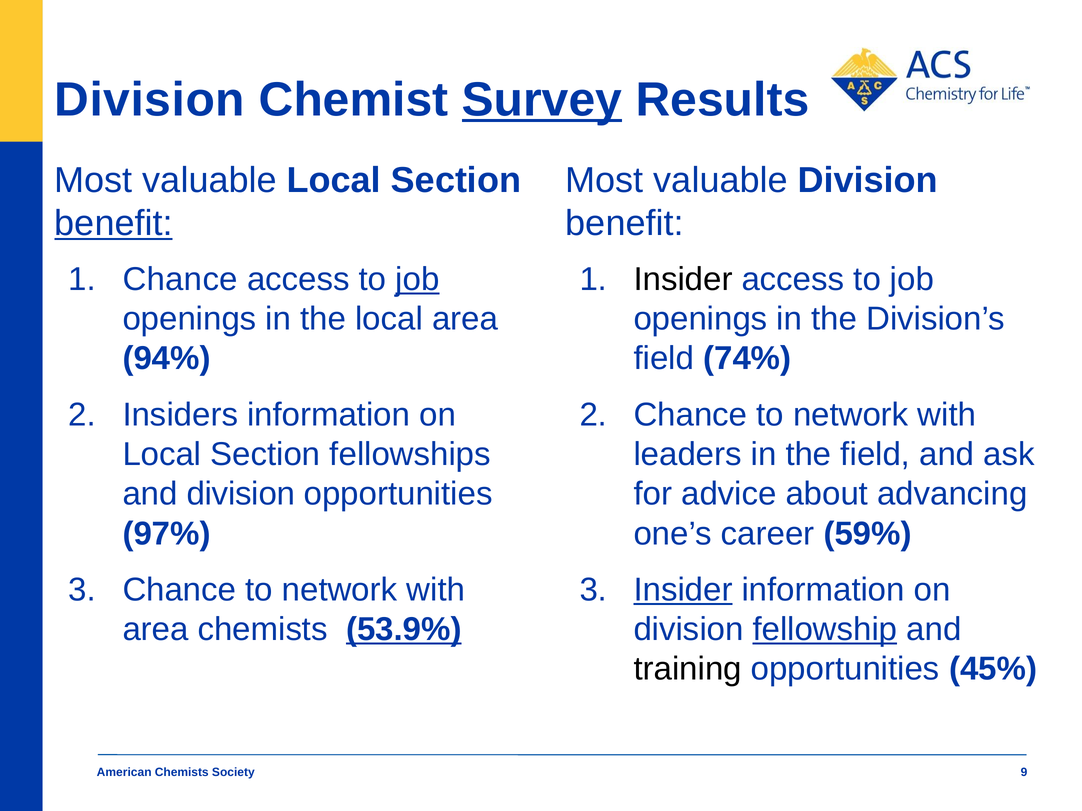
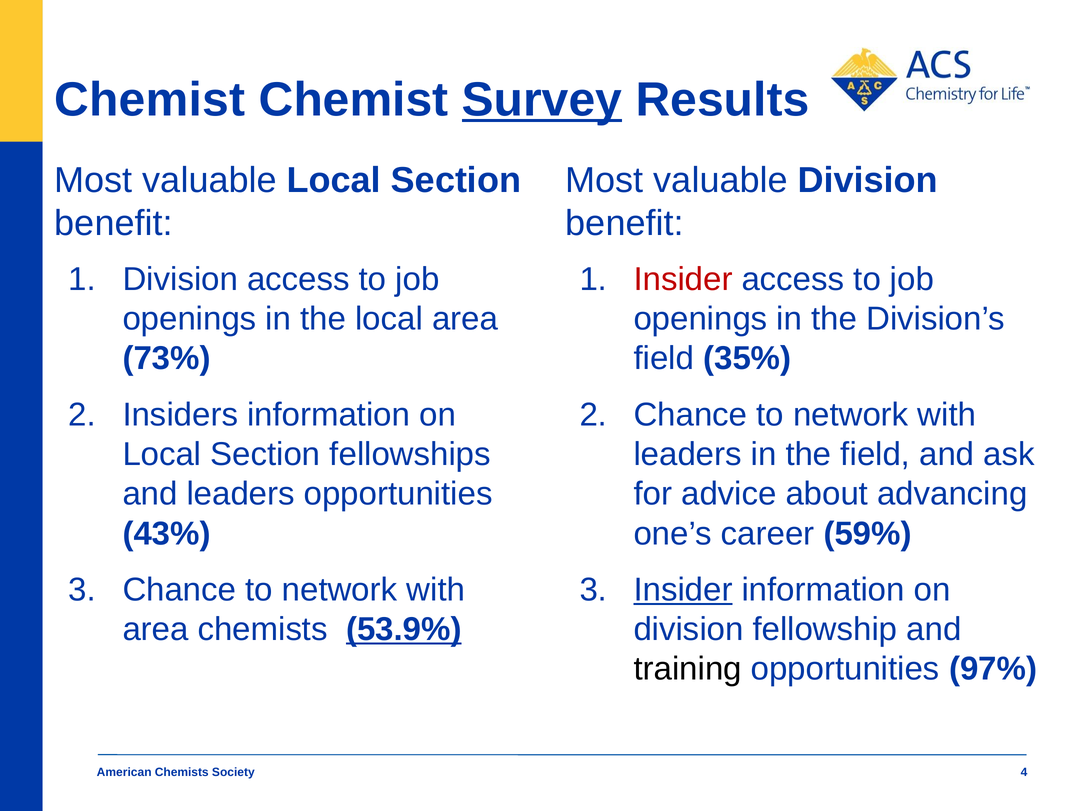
Division at (150, 100): Division -> Chemist
benefit at (113, 224) underline: present -> none
1 Chance: Chance -> Division
job at (417, 279) underline: present -> none
Insider at (683, 279) colour: black -> red
94%: 94% -> 73%
74%: 74% -> 35%
and division: division -> leaders
97%: 97% -> 43%
fellowship underline: present -> none
45%: 45% -> 97%
9: 9 -> 4
